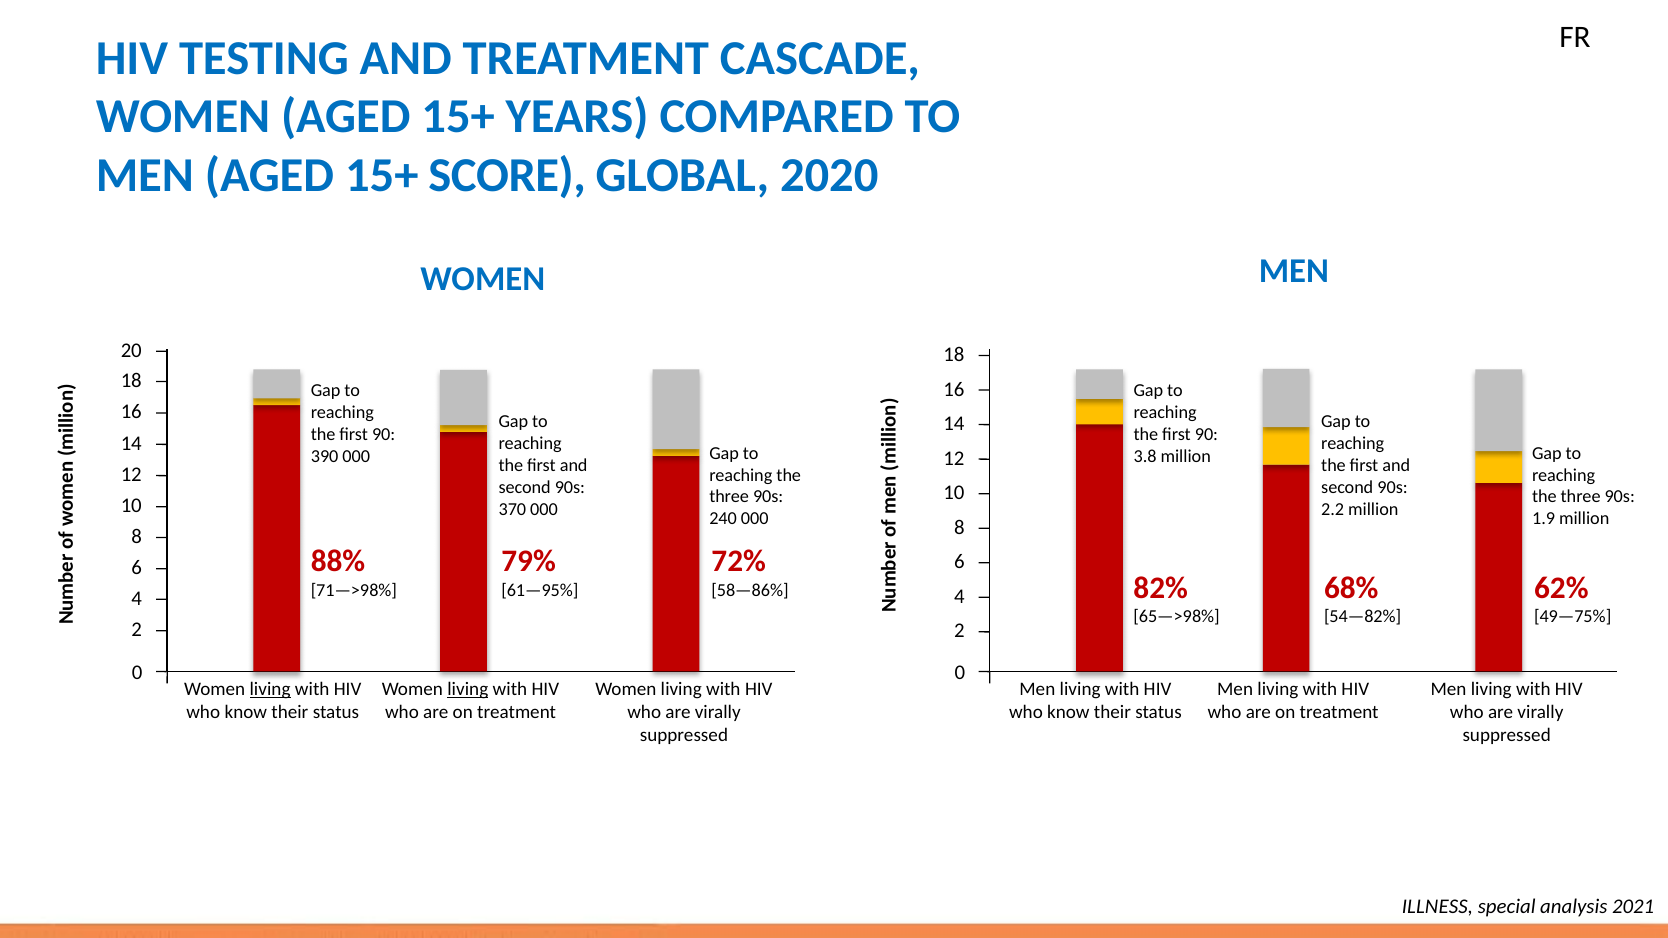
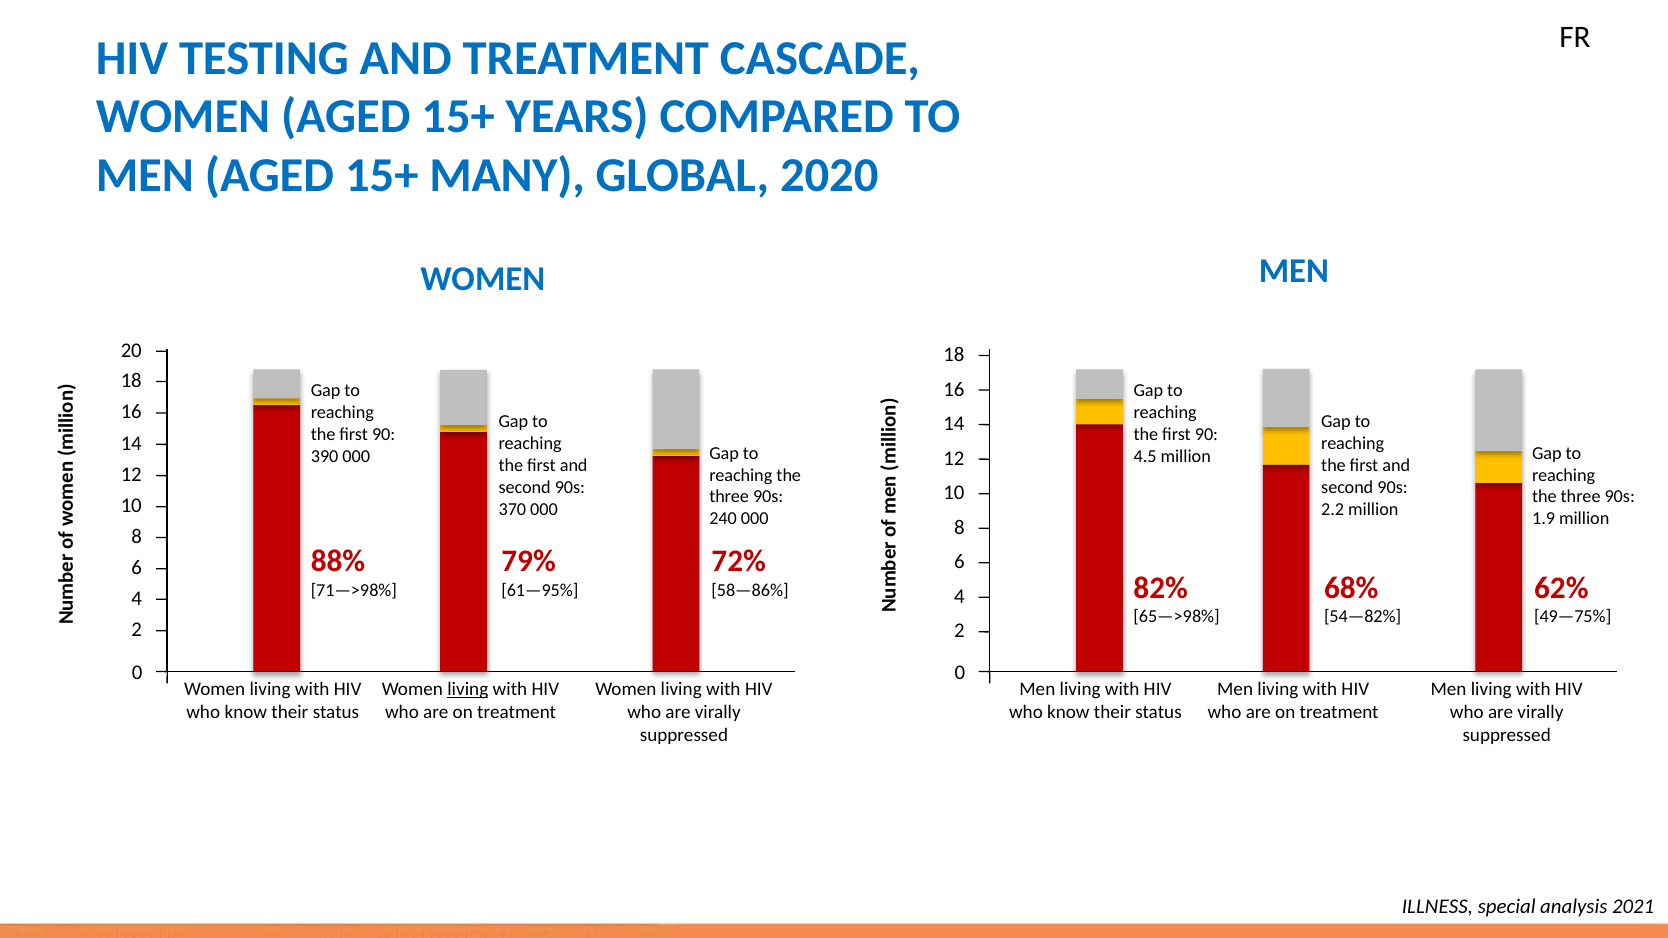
SCORE: SCORE -> MANY
3.8: 3.8 -> 4.5
living at (270, 690) underline: present -> none
